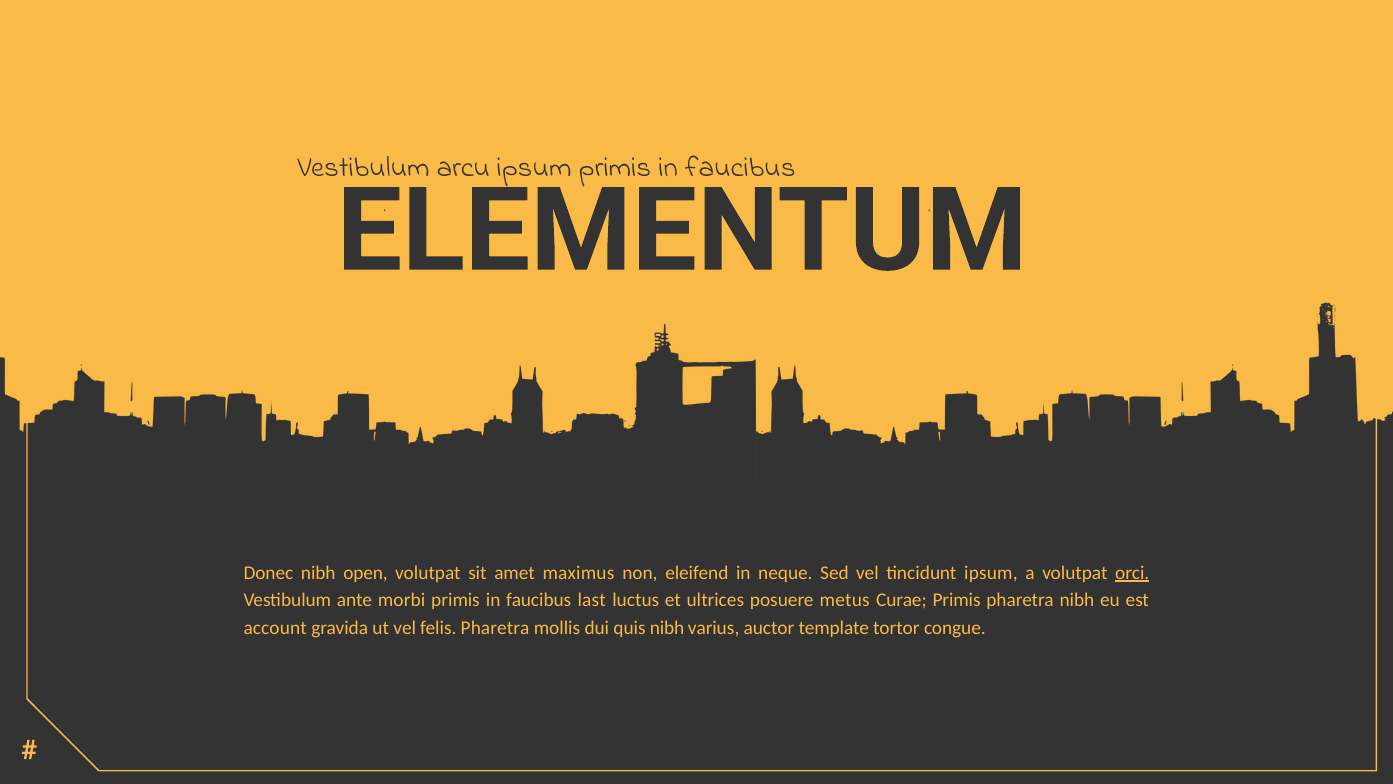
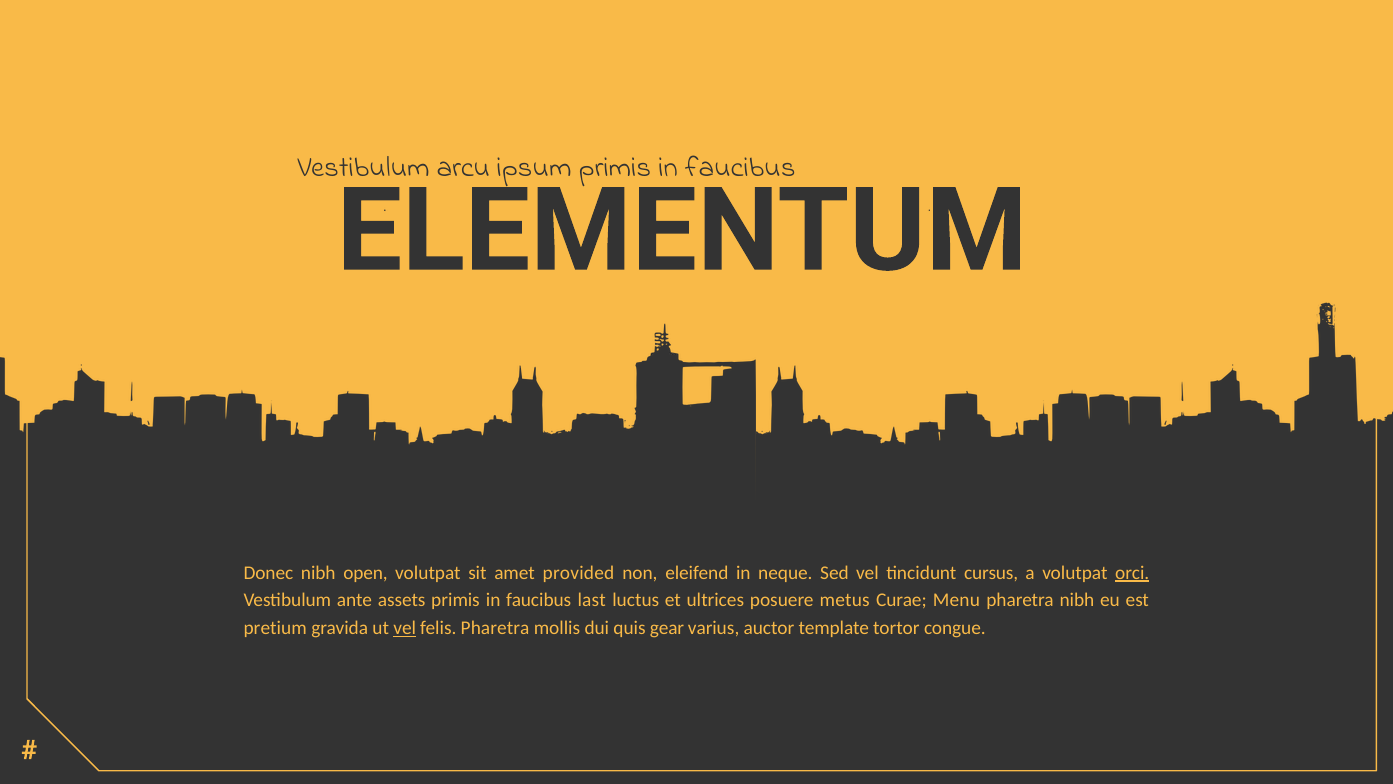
maximus: maximus -> provided
tincidunt ipsum: ipsum -> cursus
morbi: morbi -> assets
Curae Primis: Primis -> Menu
account: account -> pretium
vel at (405, 628) underline: none -> present
quis nibh: nibh -> gear
